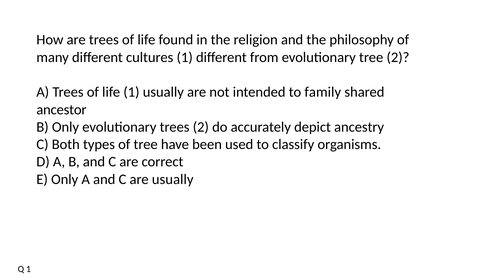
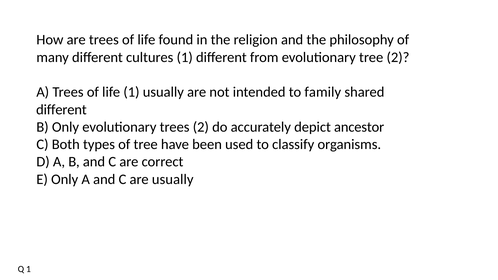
ancestor at (61, 110): ancestor -> different
ancestry: ancestry -> ancestor
